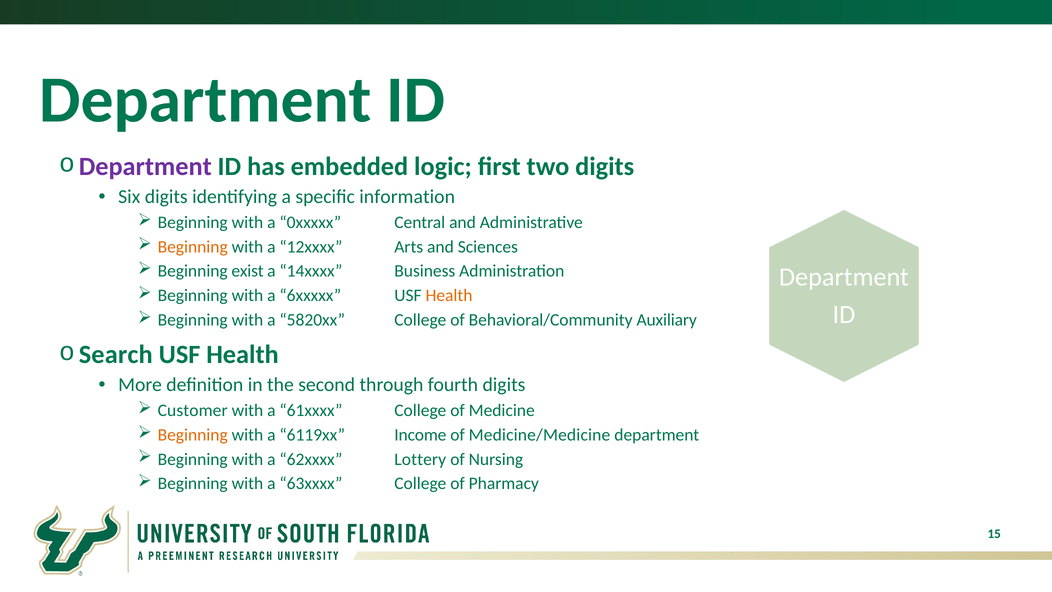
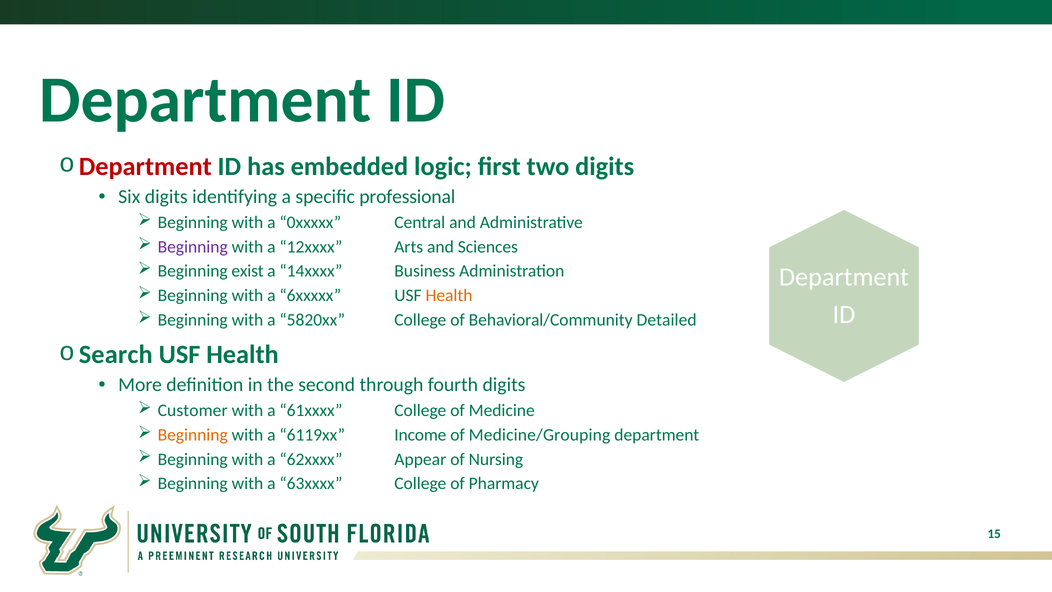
Department at (145, 166) colour: purple -> red
information: information -> professional
Beginning at (193, 247) colour: orange -> purple
Auxiliary: Auxiliary -> Detailed
Medicine/Medicine: Medicine/Medicine -> Medicine/Grouping
Lottery: Lottery -> Appear
